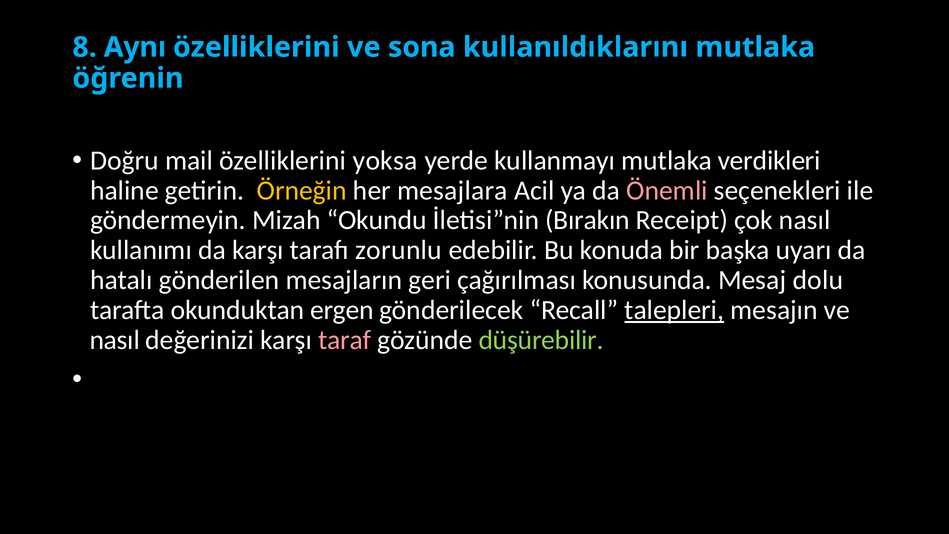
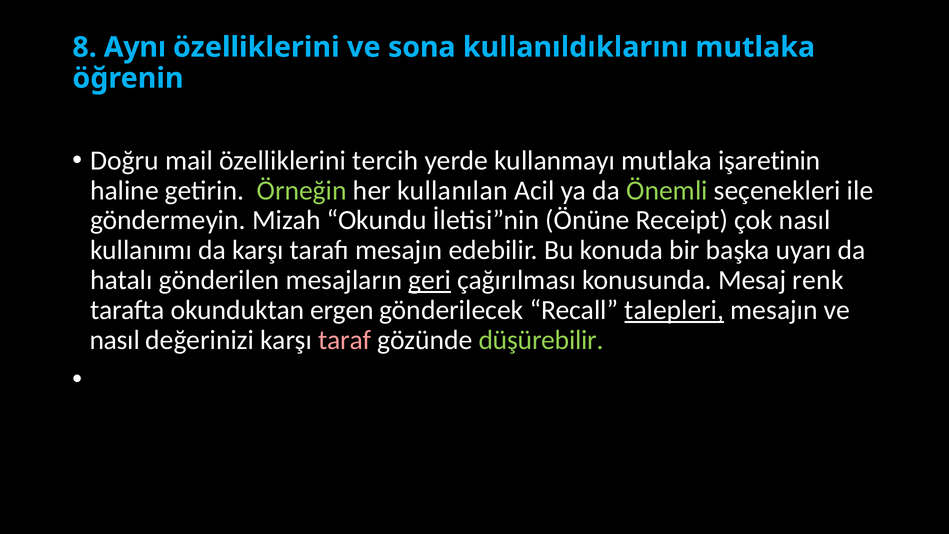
yoksa: yoksa -> tercih
verdikleri: verdikleri -> işaretinin
Örneğin colour: yellow -> light green
mesajlara: mesajlara -> kullanılan
Önemli colour: pink -> light green
Bırakın: Bırakın -> Önüne
tarafı zorunlu: zorunlu -> mesajın
geri underline: none -> present
dolu: dolu -> renk
